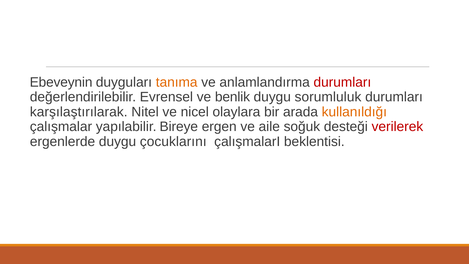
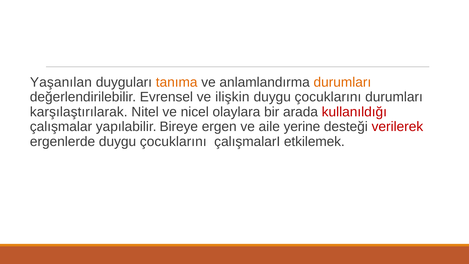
Ebeveynin: Ebeveynin -> Yaşanılan
durumları at (342, 82) colour: red -> orange
benlik: benlik -> ilişkin
sorumluluk at (328, 97): sorumluluk -> çocuklarını
kullanıldığı colour: orange -> red
soğuk: soğuk -> yerine
beklentisi: beklentisi -> etkilemek
